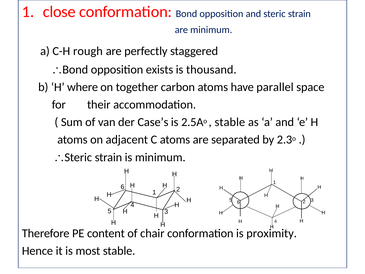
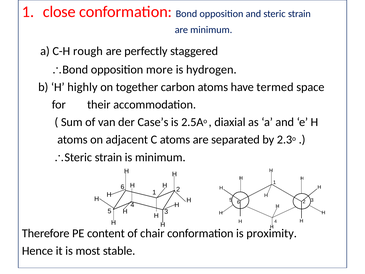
exists: exists -> more
thousand: thousand -> hydrogen
where: where -> highly
parallel: parallel -> termed
stable at (230, 122): stable -> diaxial
